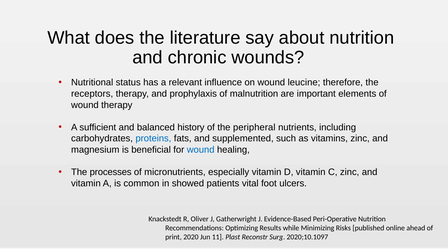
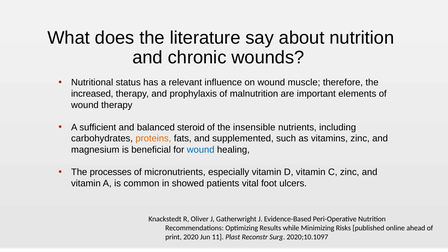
leucine: leucine -> muscle
receptors: receptors -> increased
history: history -> steroid
peripheral: peripheral -> insensible
proteins colour: blue -> orange
